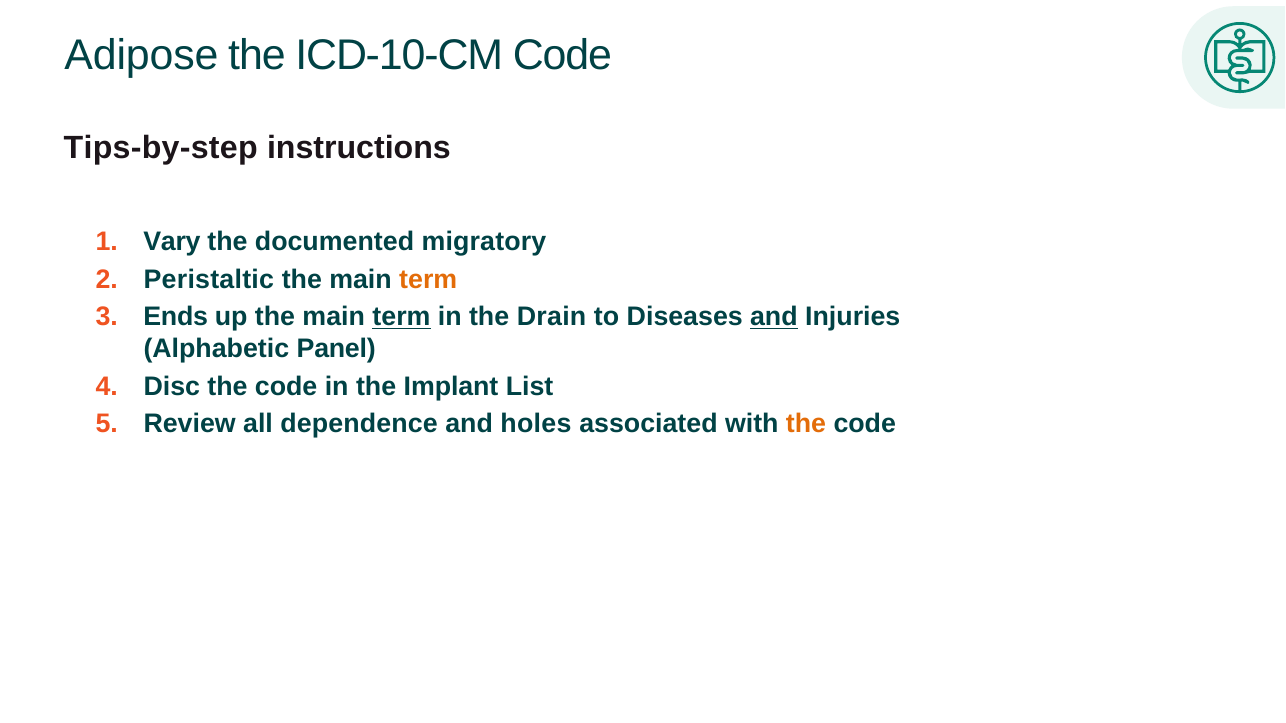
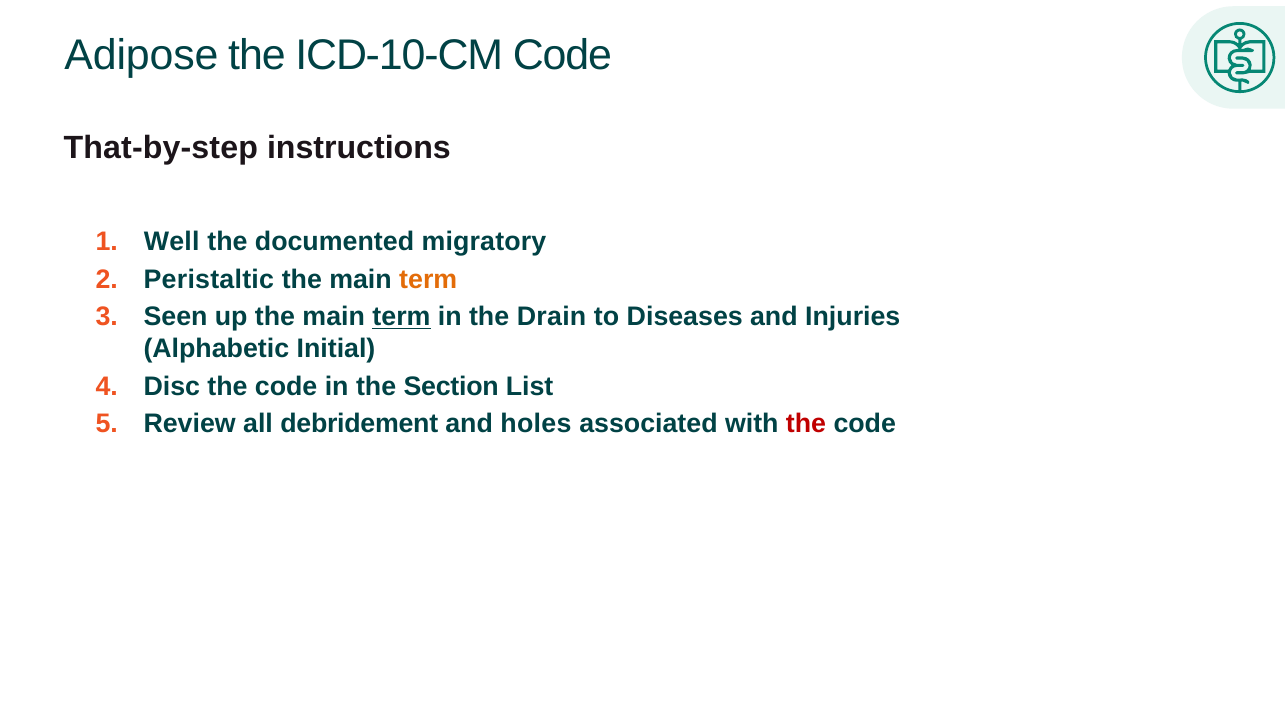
Tips-by-step: Tips-by-step -> That-by-step
Vary: Vary -> Well
Ends: Ends -> Seen
and at (774, 317) underline: present -> none
Panel: Panel -> Initial
Implant: Implant -> Section
dependence: dependence -> debridement
the at (806, 424) colour: orange -> red
